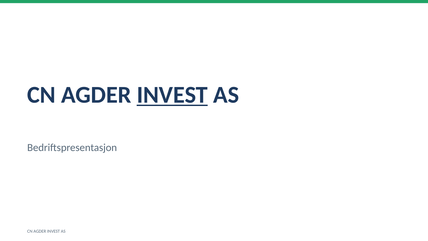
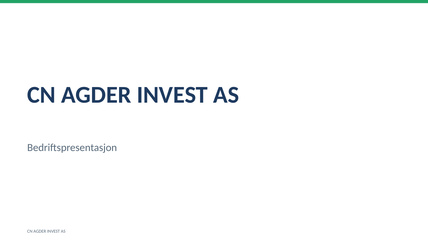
INVEST at (172, 95) underline: present -> none
